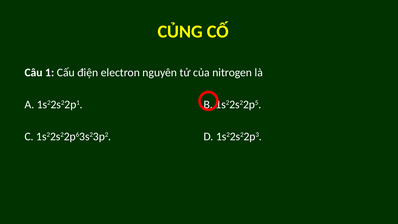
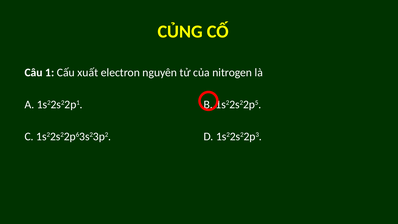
điện: điện -> xuất
